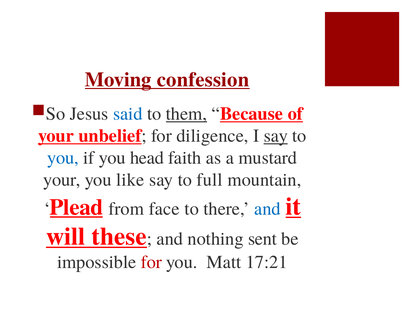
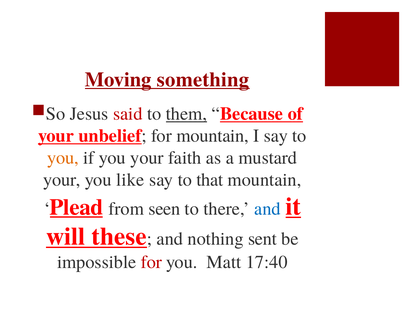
confession: confession -> something
said colour: blue -> red
for diligence: diligence -> mountain
say at (276, 136) underline: present -> none
you at (63, 158) colour: blue -> orange
you head: head -> your
full: full -> that
face: face -> seen
17:21: 17:21 -> 17:40
